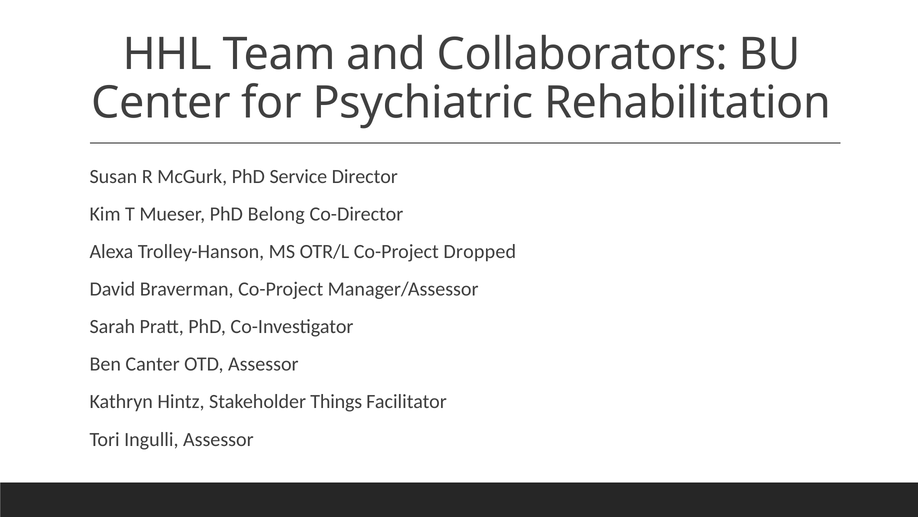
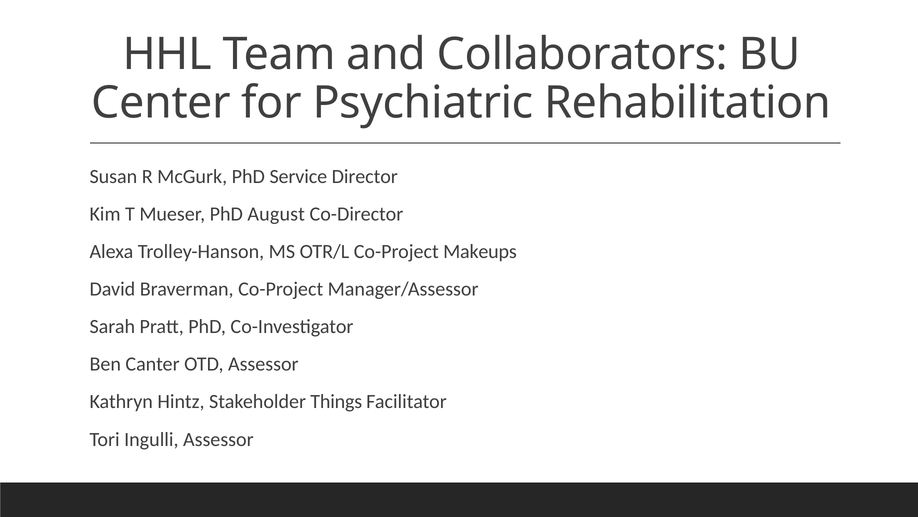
Belong: Belong -> August
Dropped: Dropped -> Makeups
